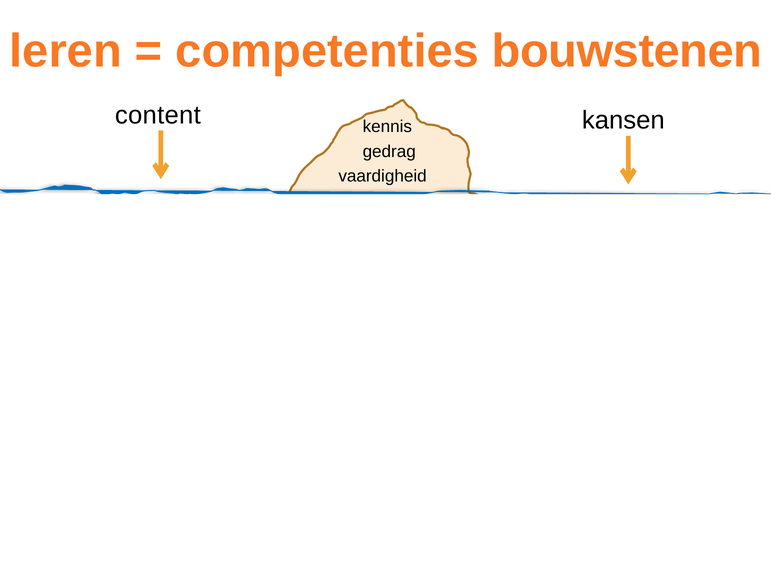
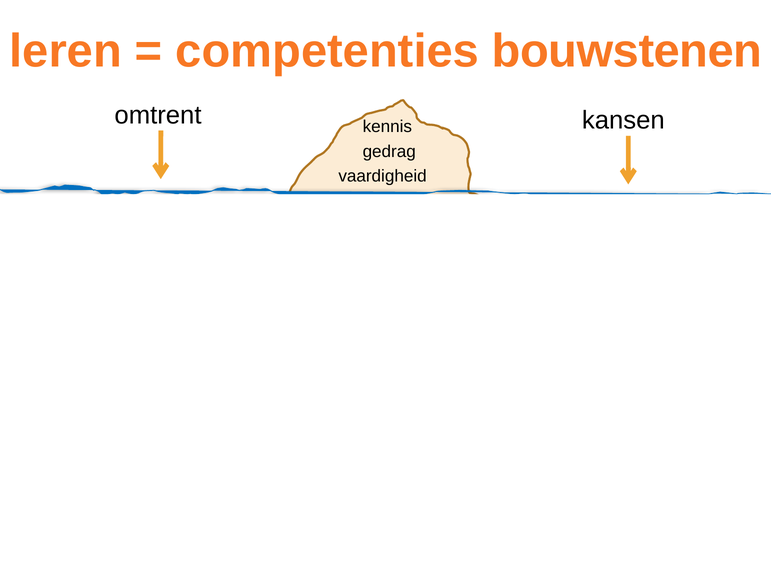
content: content -> omtrent
